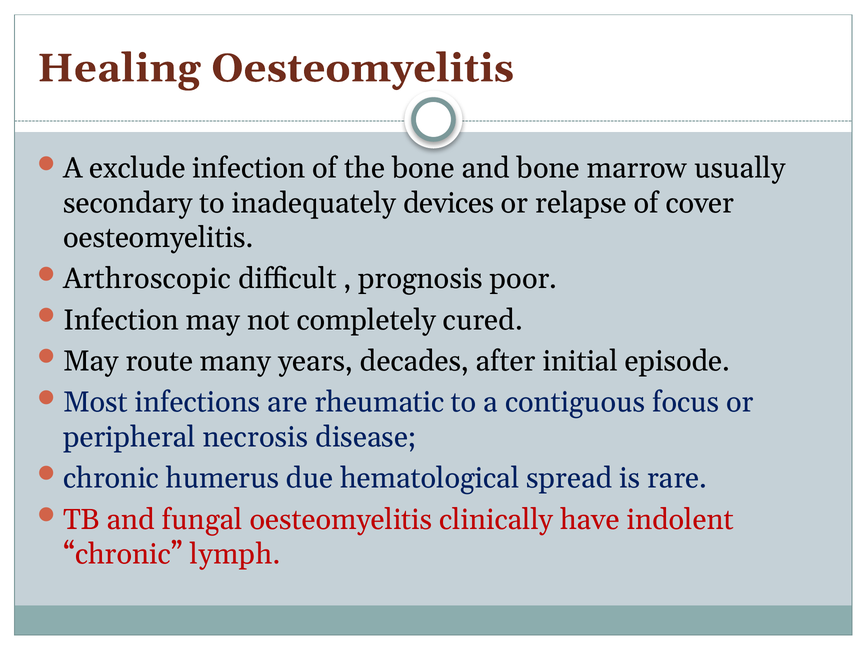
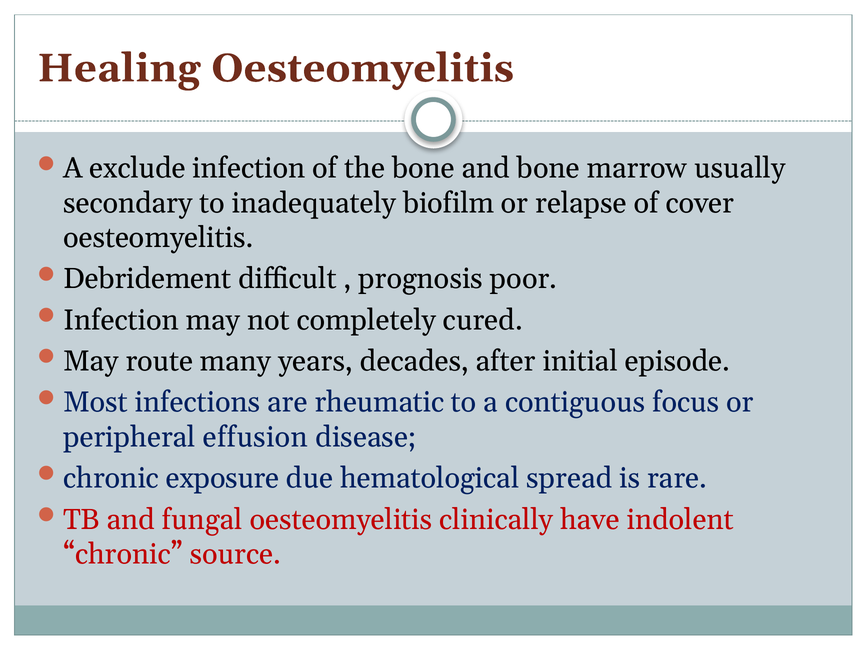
devices: devices -> biofilm
Arthroscopic: Arthroscopic -> Debridement
necrosis: necrosis -> effusion
humerus: humerus -> exposure
lymph: lymph -> source
